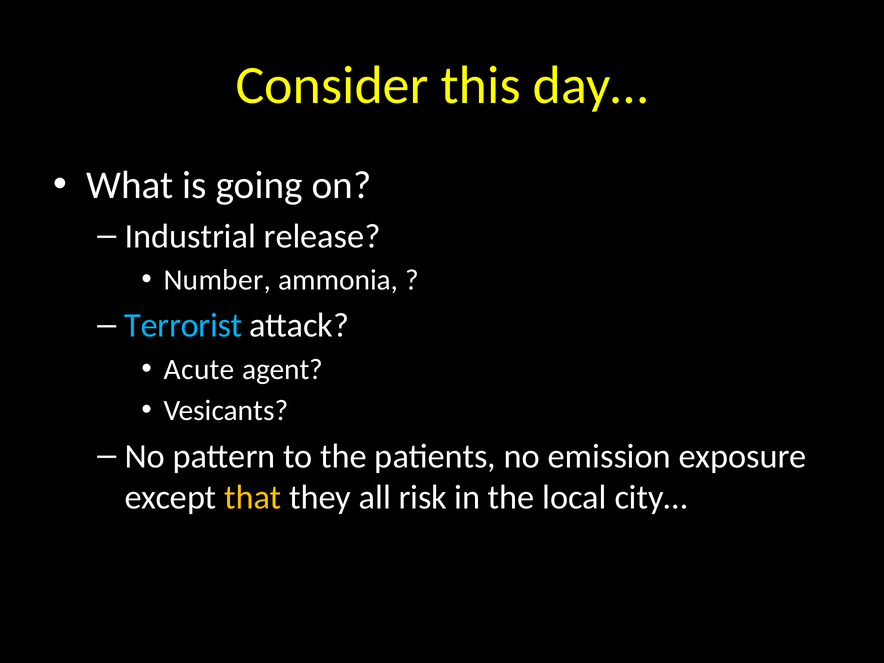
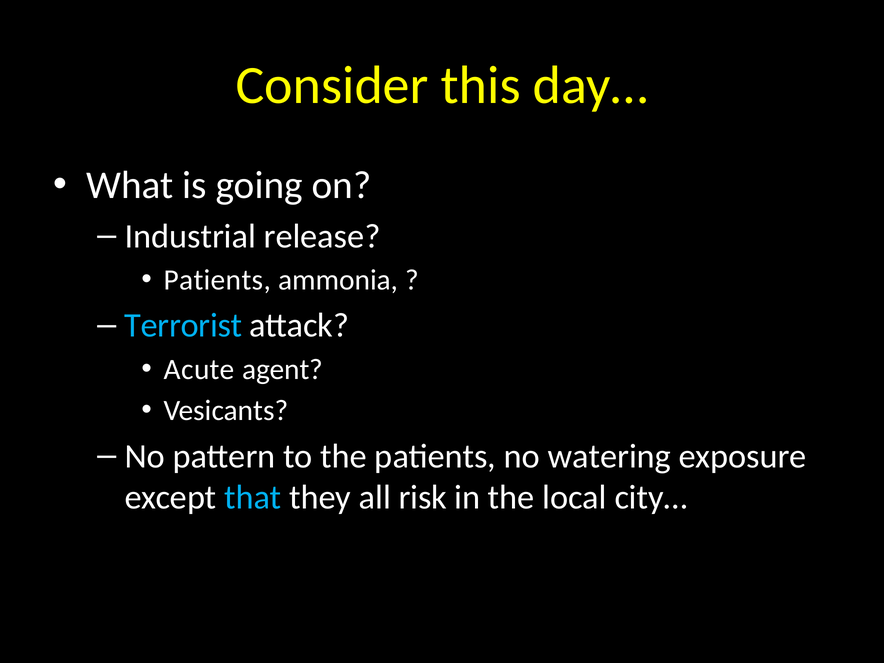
Number at (217, 280): Number -> Patients
emission: emission -> watering
that colour: yellow -> light blue
